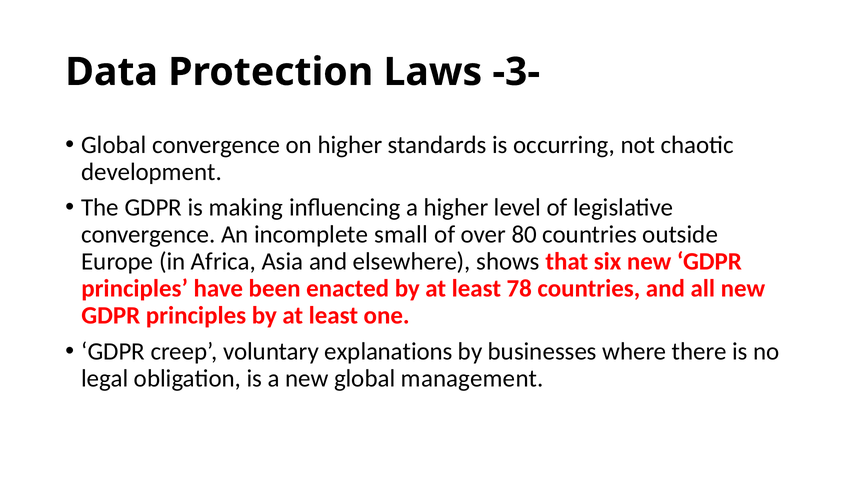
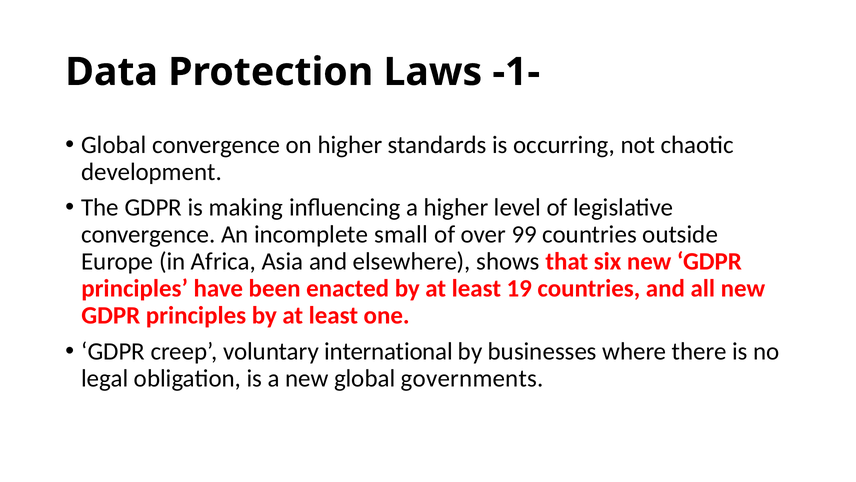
-3-: -3- -> -1-
80: 80 -> 99
78: 78 -> 19
explanations: explanations -> international
management: management -> governments
